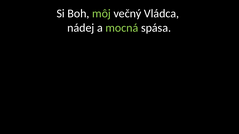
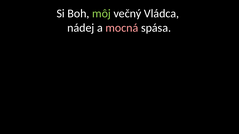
mocná colour: light green -> pink
